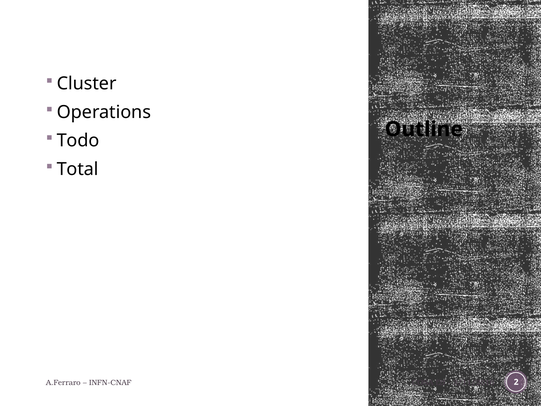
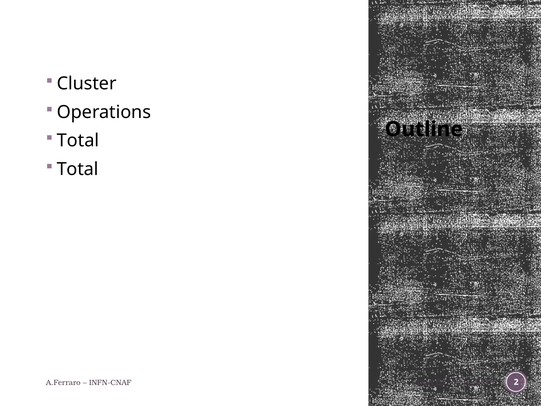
Todo at (78, 141): Todo -> Total
